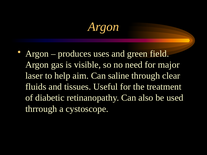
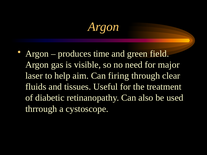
uses: uses -> time
saline: saline -> firing
